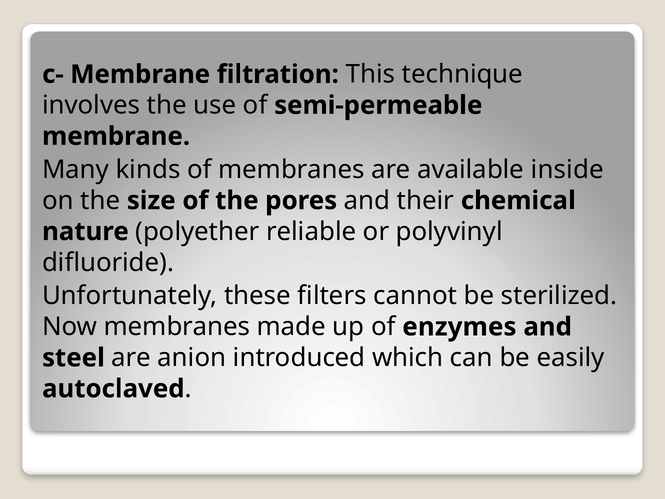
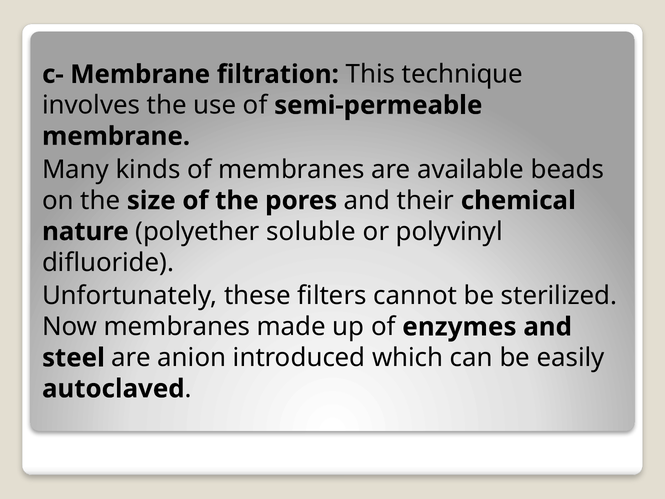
inside: inside -> beads
reliable: reliable -> soluble
